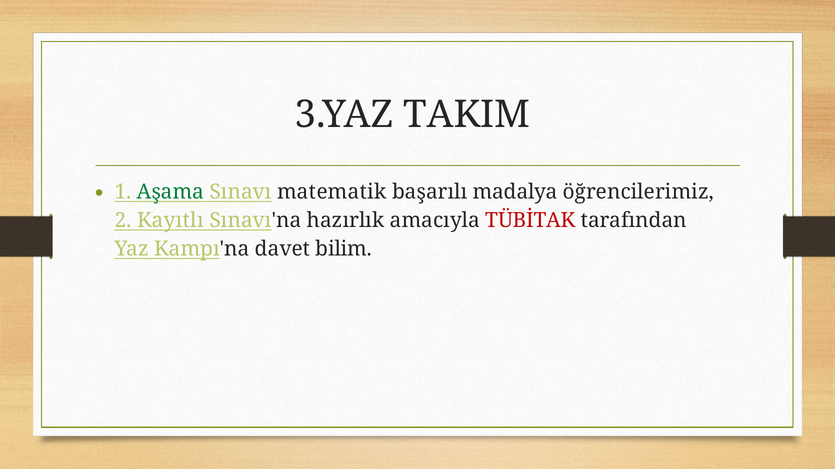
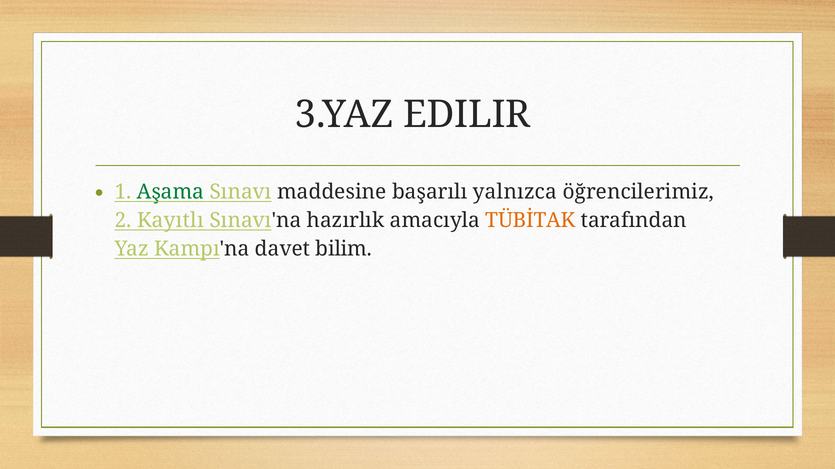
TAKIM: TAKIM -> EDILIR
matematik: matematik -> maddesine
madalya: madalya -> yalnızca
TÜBİTAK colour: red -> orange
